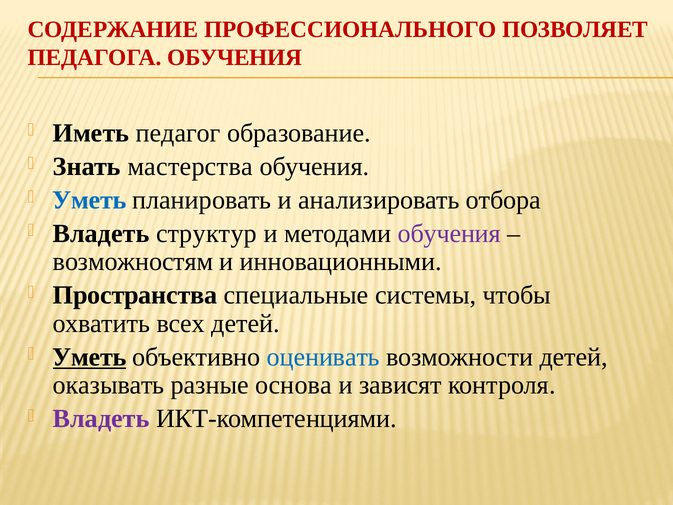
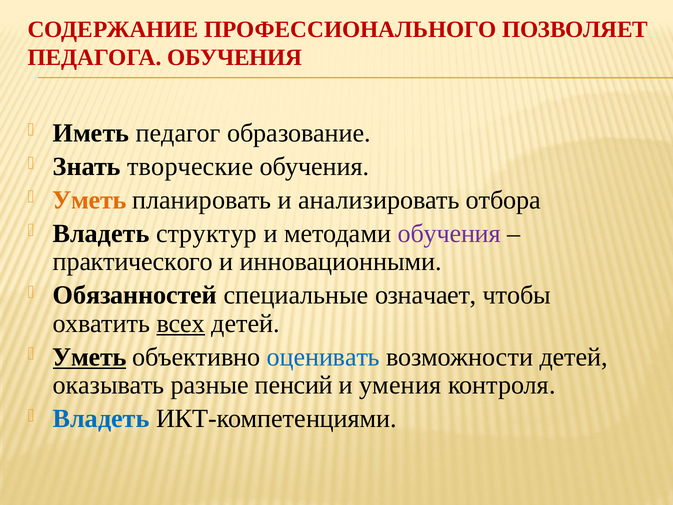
мастерства: мастерства -> творческие
Уметь at (90, 200) colour: blue -> orange
возможностям: возможностям -> практического
Пространства: Пространства -> Обязанностей
системы: системы -> означает
всех underline: none -> present
основа: основа -> пенсий
зависят: зависят -> умения
Владеть at (101, 418) colour: purple -> blue
